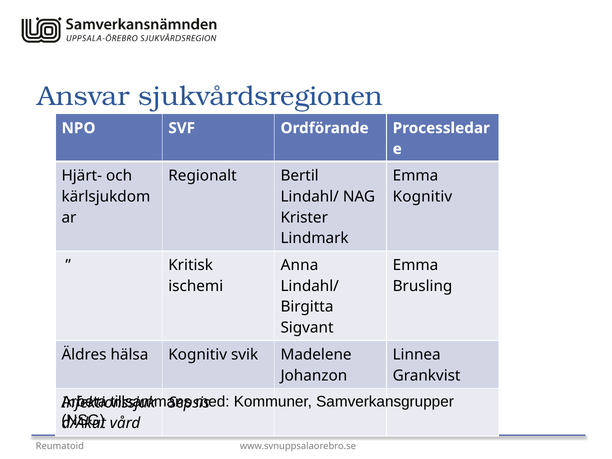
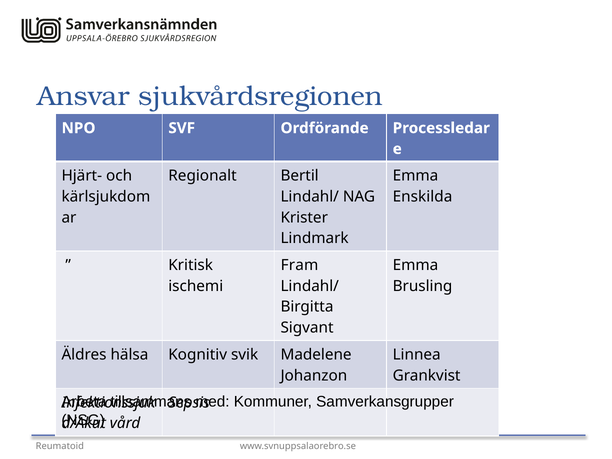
Kognitiv at (422, 197): Kognitiv -> Enskilda
Anna: Anna -> Fram
